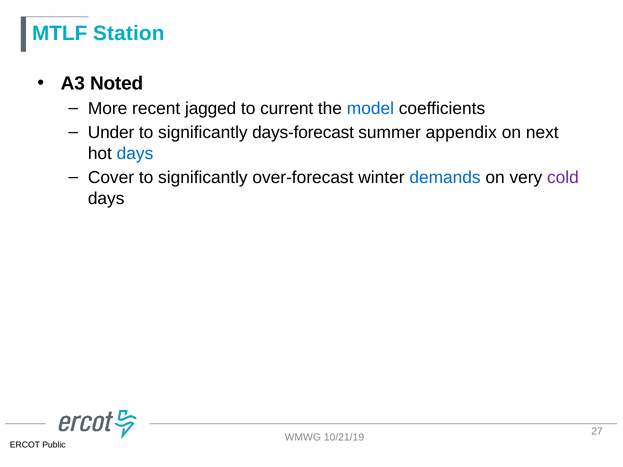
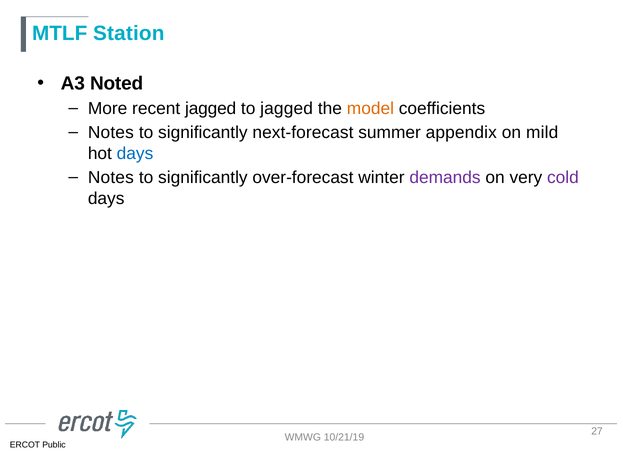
to current: current -> jagged
model colour: blue -> orange
Under at (111, 133): Under -> Notes
days-forecast: days-forecast -> next-forecast
next: next -> mild
Cover at (111, 178): Cover -> Notes
demands colour: blue -> purple
